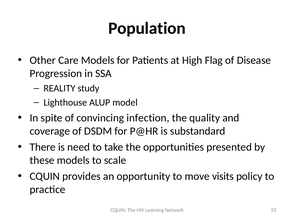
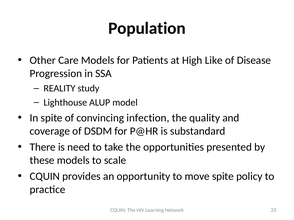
Flag: Flag -> Like
move visits: visits -> spite
